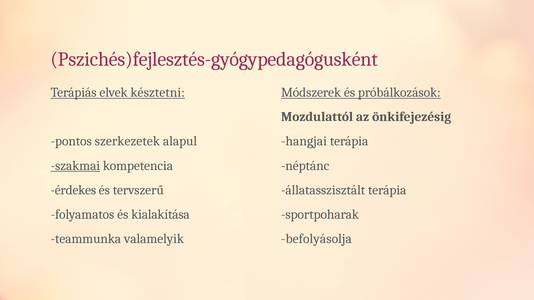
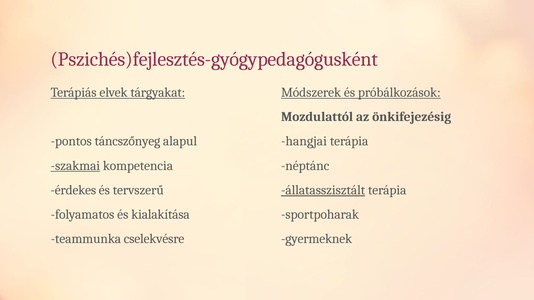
késztetni: késztetni -> tárgyakat
szerkezetek: szerkezetek -> táncszőnyeg
állatasszisztált underline: none -> present
valamelyik: valamelyik -> cselekvésre
befolyásolja: befolyásolja -> gyermeknek
